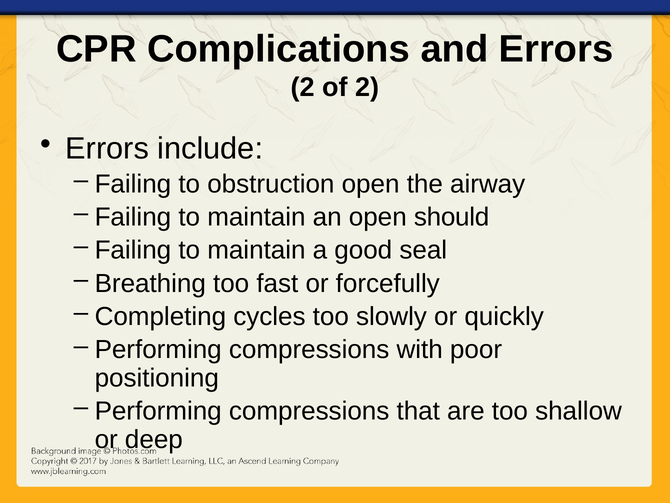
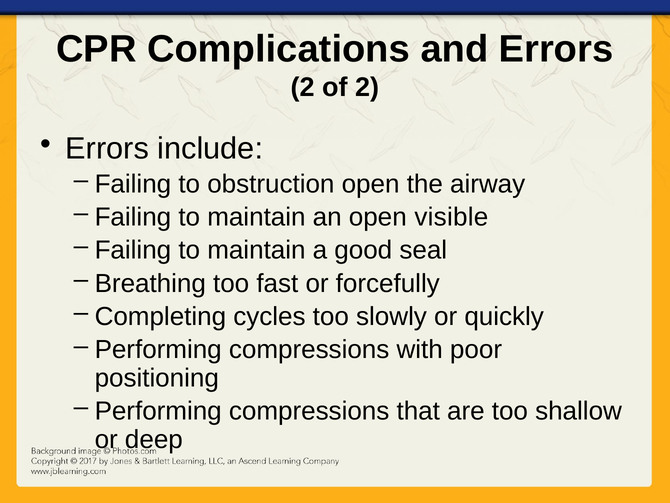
should: should -> visible
